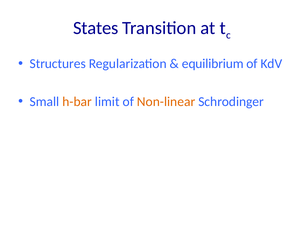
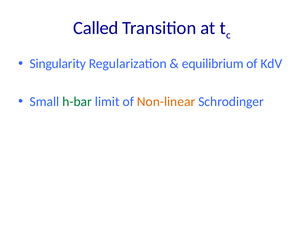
States: States -> Called
Structures: Structures -> Singularity
h-bar colour: orange -> green
